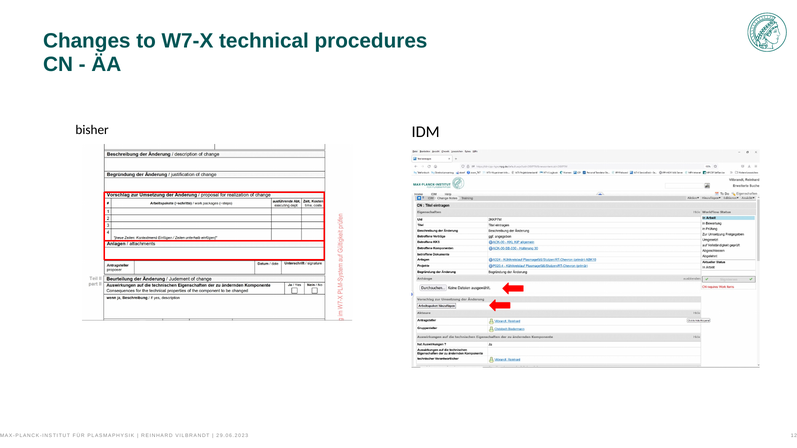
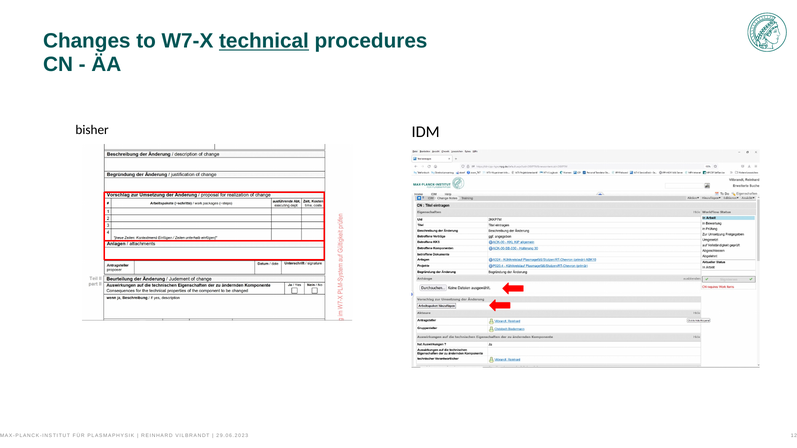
technical underline: none -> present
